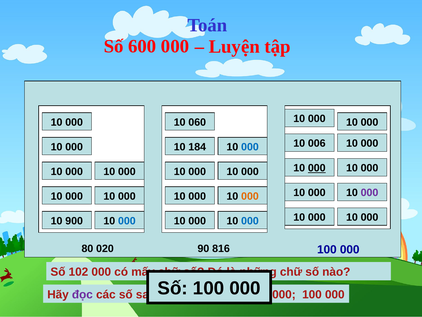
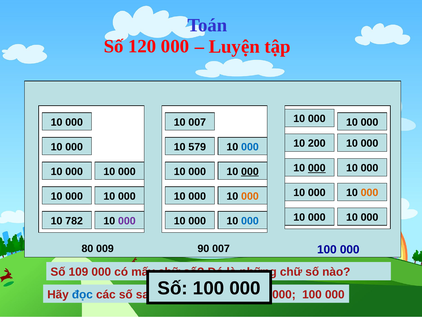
600: 600 -> 120
10 060: 060 -> 007
006: 006 -> 200
184: 184 -> 579
000 at (250, 171) underline: none -> present
000 at (370, 192) colour: purple -> orange
900: 900 -> 782
000 at (127, 221) colour: blue -> purple
020: 020 -> 009
90 816: 816 -> 007
102: 102 -> 109
đọc colour: purple -> blue
